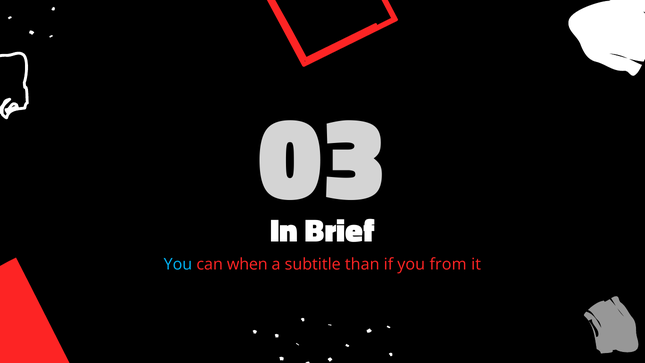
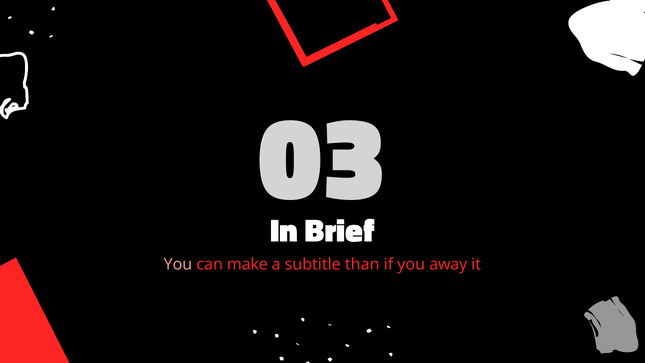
You at (178, 264) colour: light blue -> pink
when: when -> make
from: from -> away
